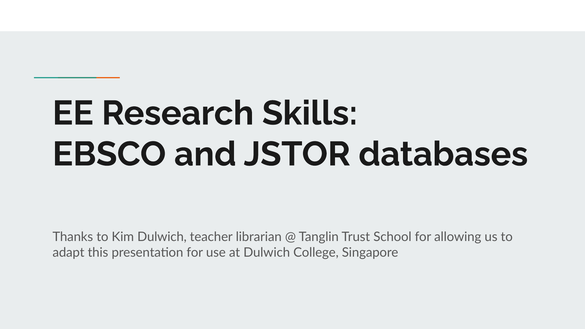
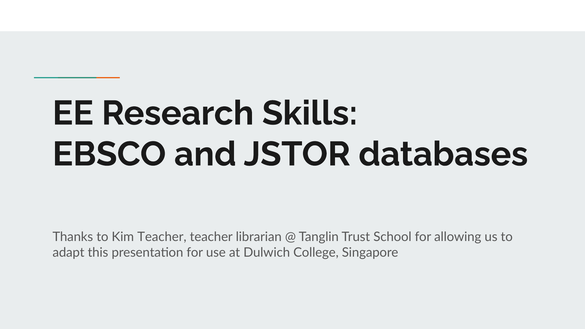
Kim Dulwich: Dulwich -> Teacher
